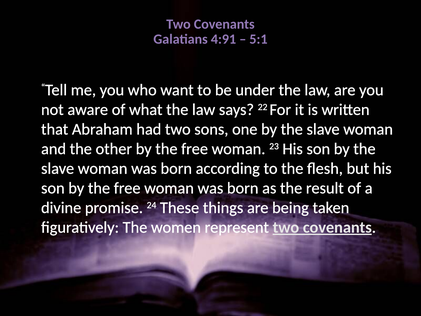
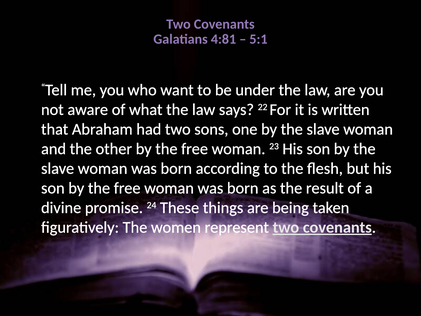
4:91: 4:91 -> 4:81
